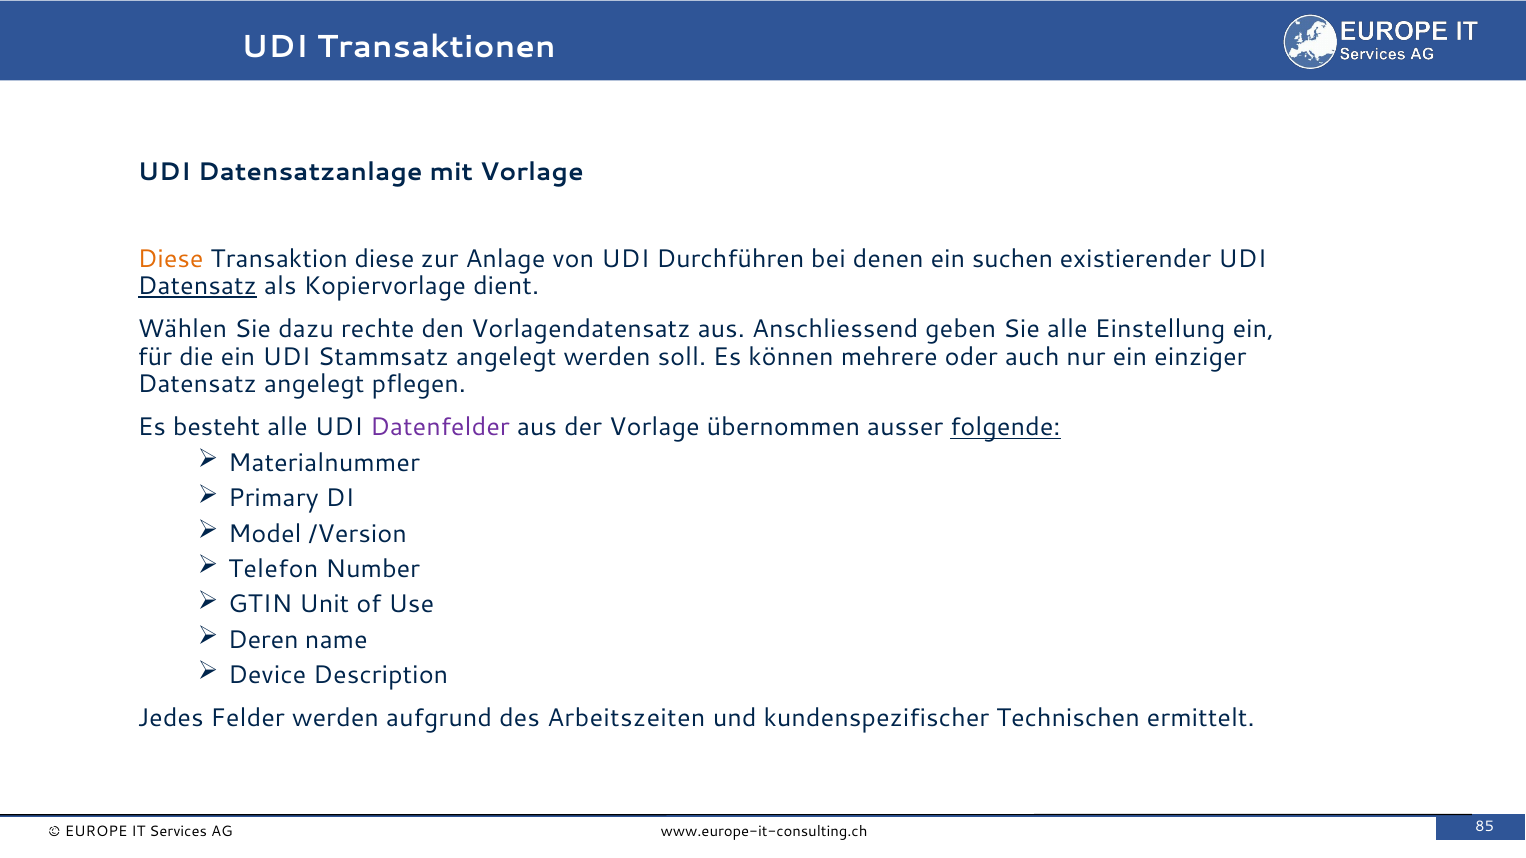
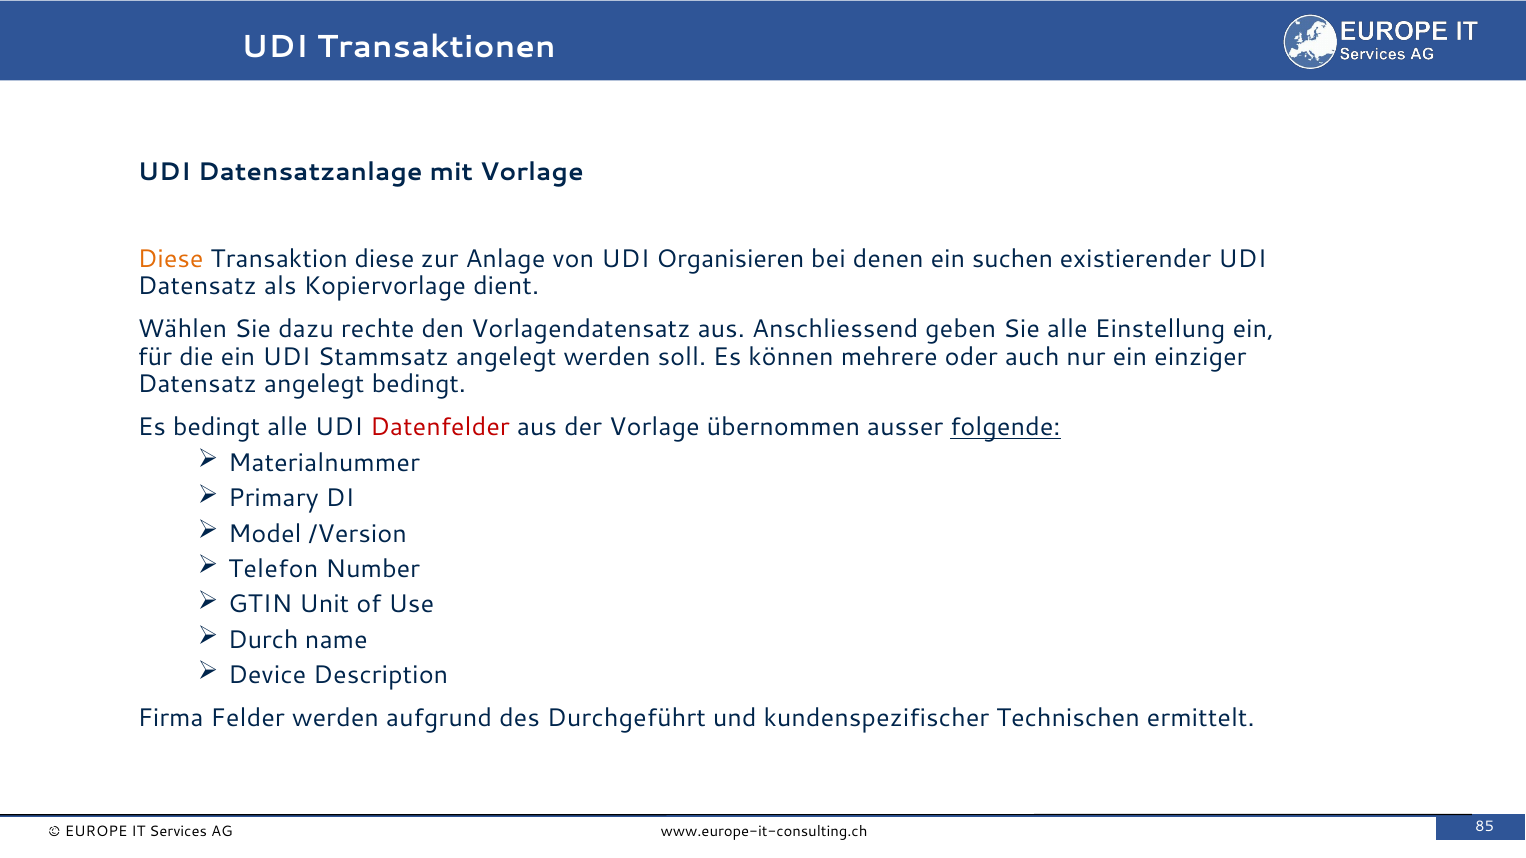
Durchführen: Durchführen -> Organisieren
Datensatz at (197, 286) underline: present -> none
angelegt pflegen: pflegen -> bedingt
Es besteht: besteht -> bedingt
Datenfelder colour: purple -> red
Deren: Deren -> Durch
Jedes: Jedes -> Firma
Arbeitszeiten: Arbeitszeiten -> Durchgeführt
